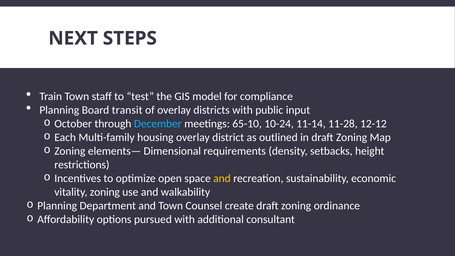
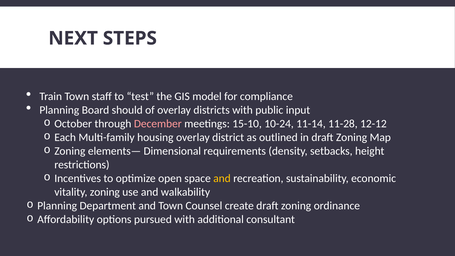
transit: transit -> should
December colour: light blue -> pink
65-10: 65-10 -> 15-10
